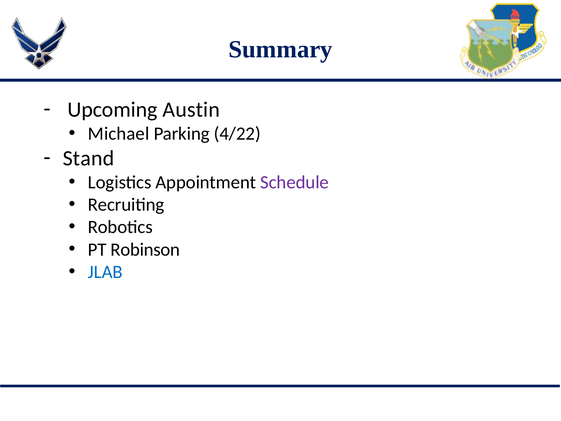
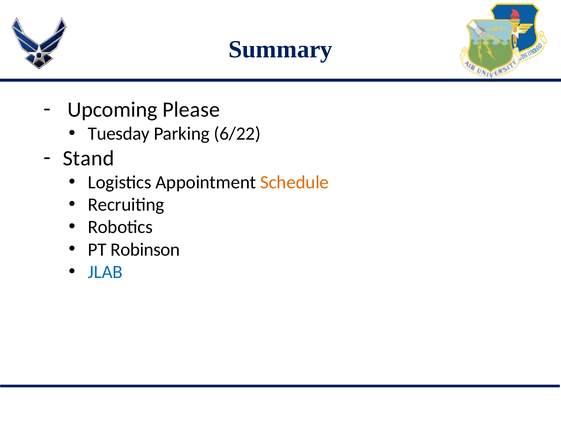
Austin: Austin -> Please
Michael: Michael -> Tuesday
4/22: 4/22 -> 6/22
Schedule colour: purple -> orange
